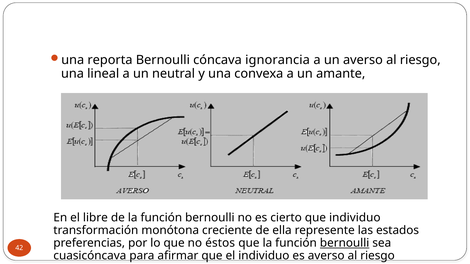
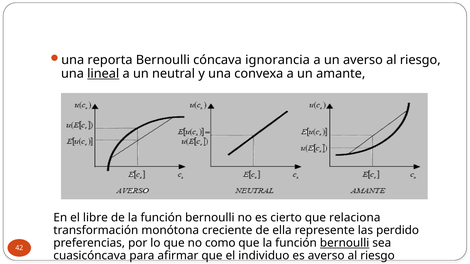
lineal underline: none -> present
que individuo: individuo -> relaciona
estados: estados -> perdido
éstos: éstos -> como
